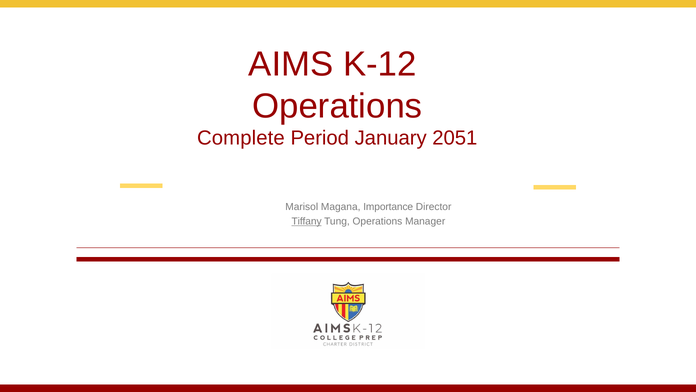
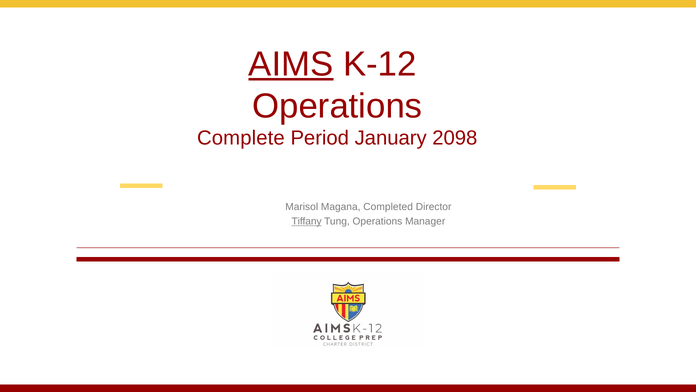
AIMS underline: none -> present
2051: 2051 -> 2098
Importance: Importance -> Completed
